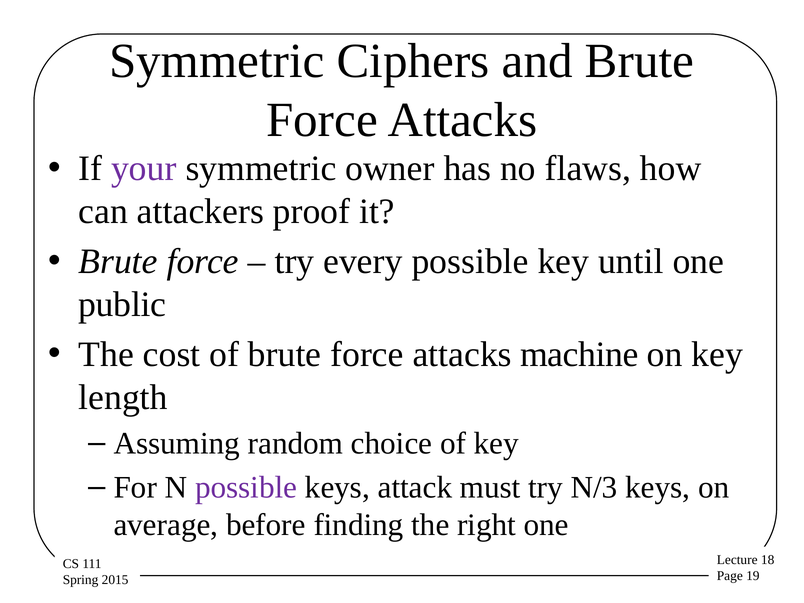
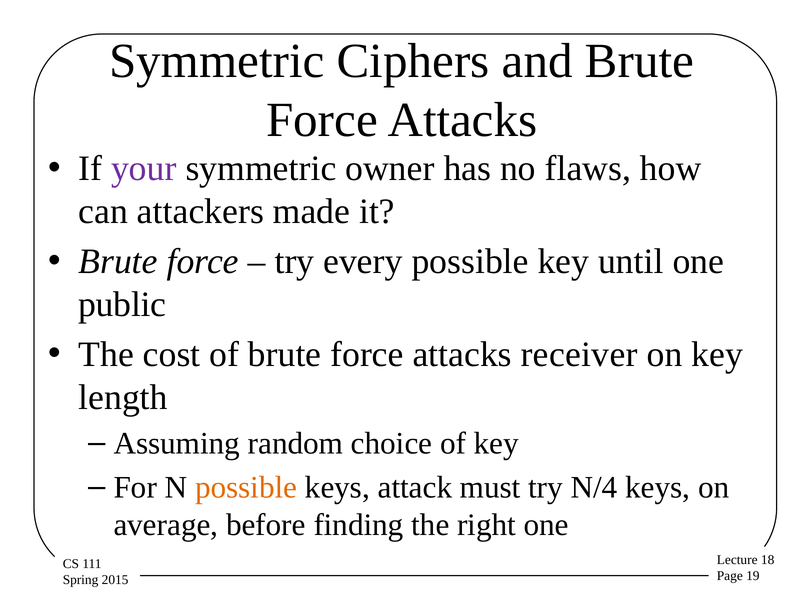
proof: proof -> made
machine: machine -> receiver
possible at (246, 487) colour: purple -> orange
N/3: N/3 -> N/4
